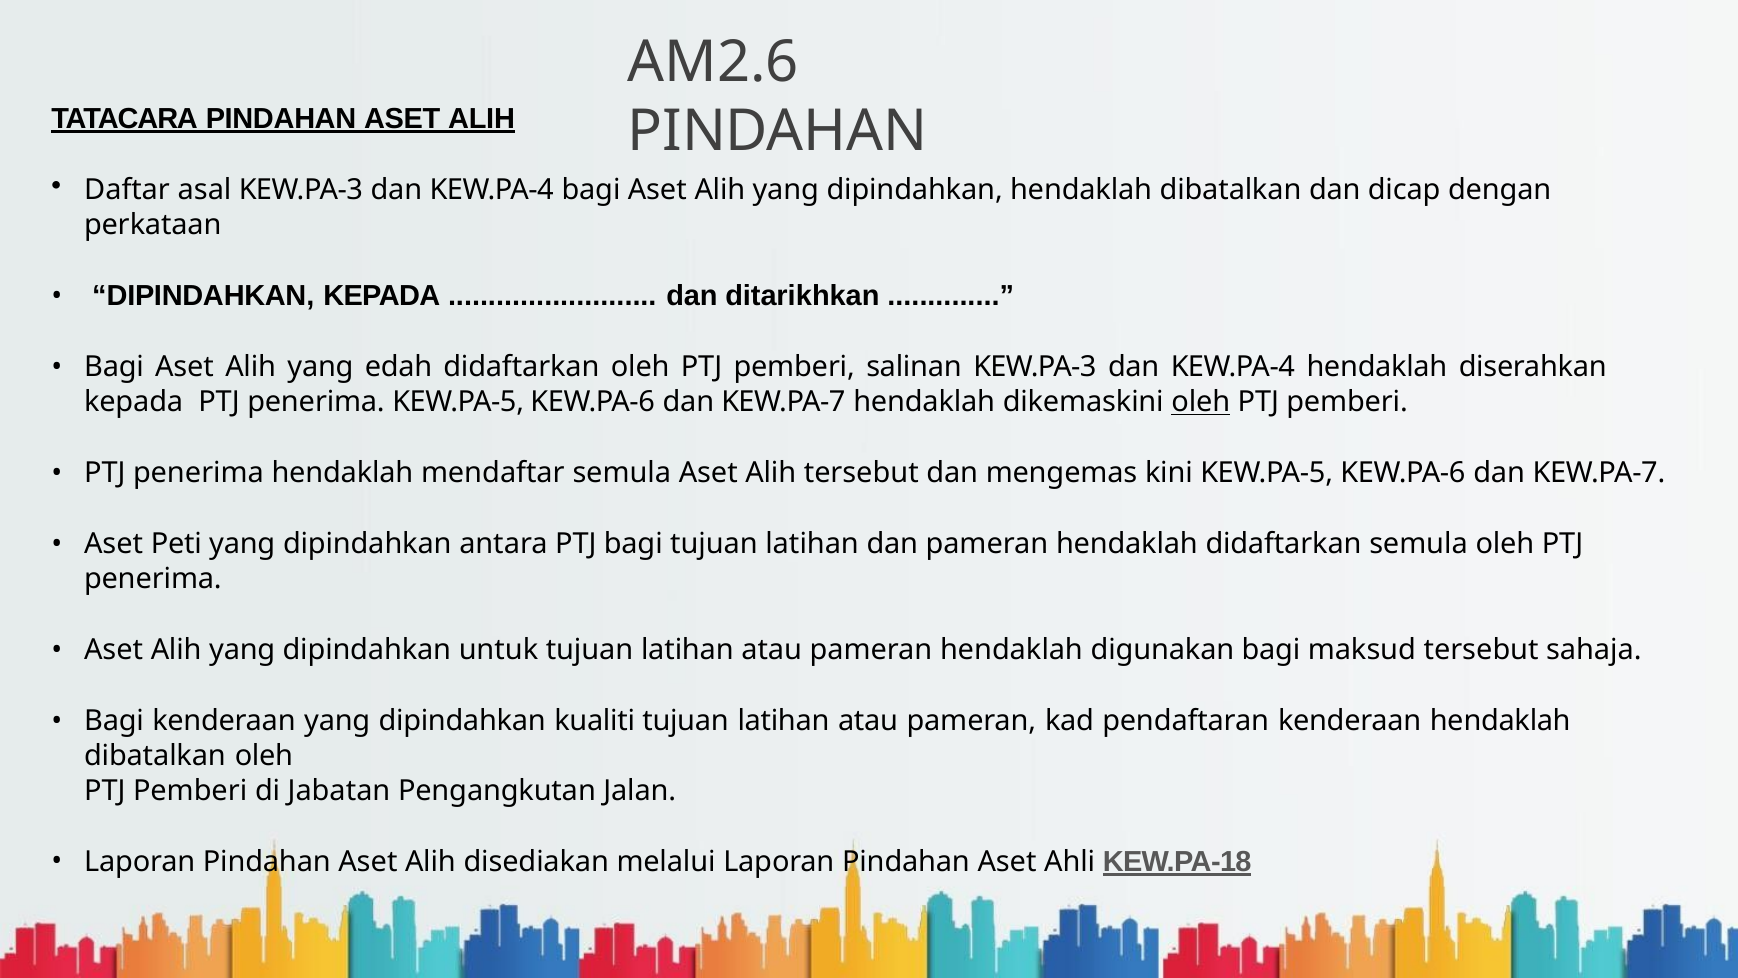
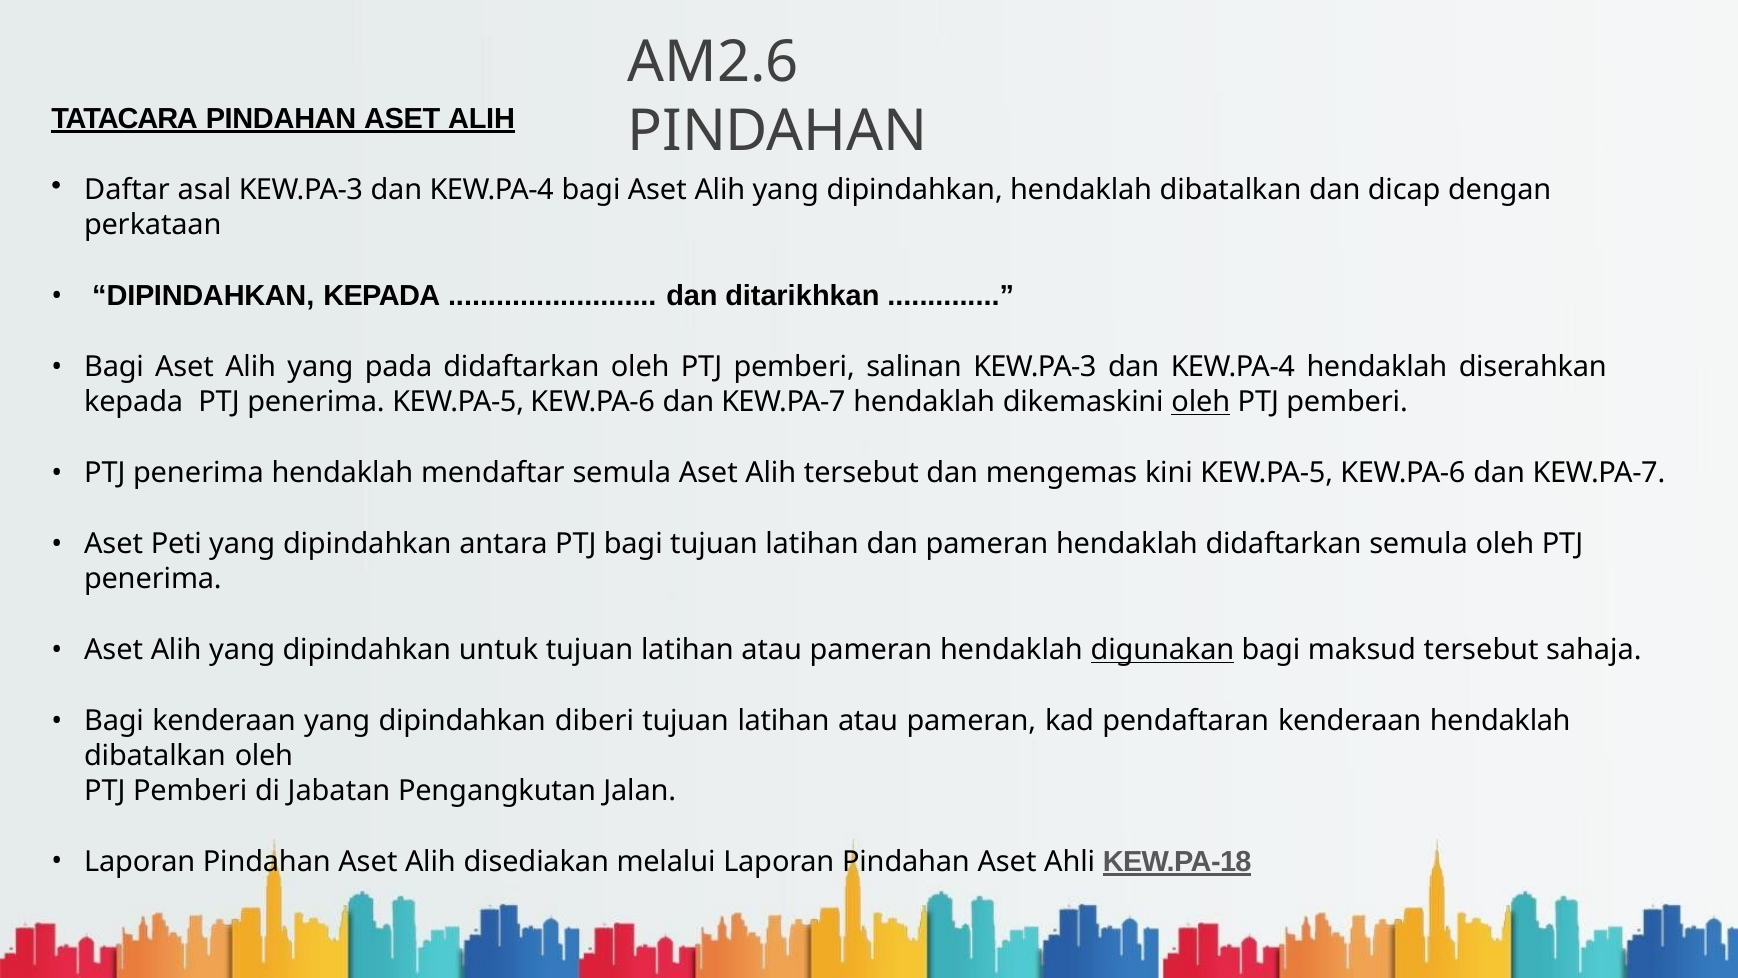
edah: edah -> pada
digunakan underline: none -> present
kualiti: kualiti -> diberi
